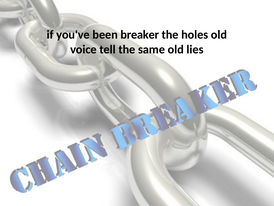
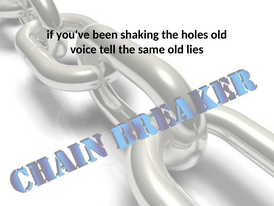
breaker: breaker -> shaking
